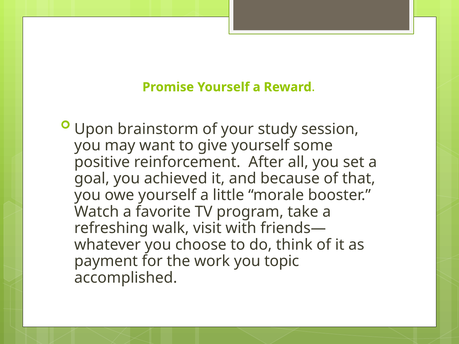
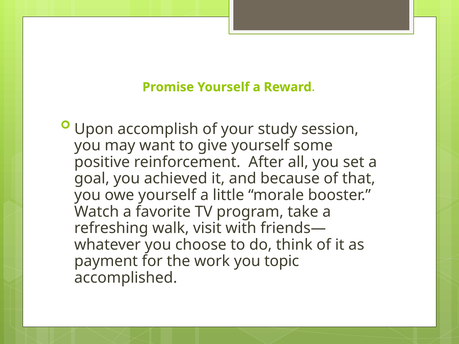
brainstorm: brainstorm -> accomplish
